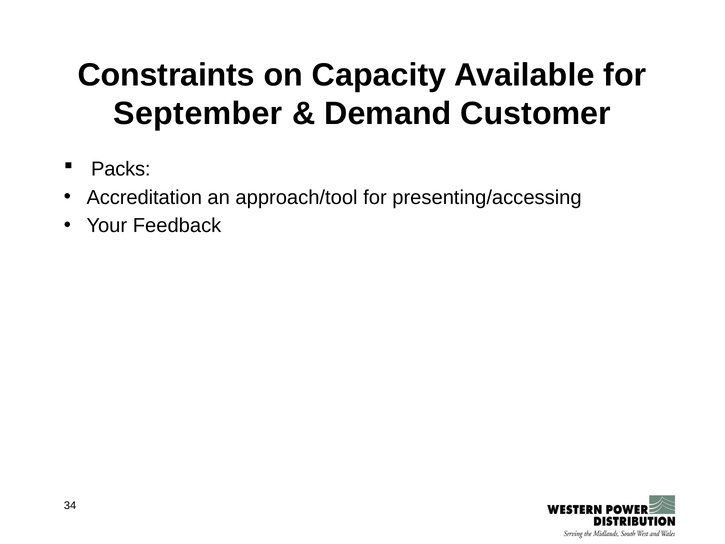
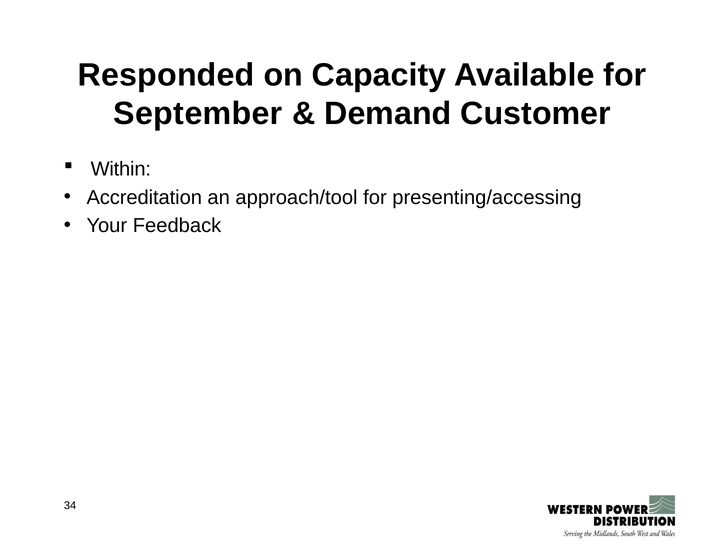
Constraints: Constraints -> Responded
Packs: Packs -> Within
